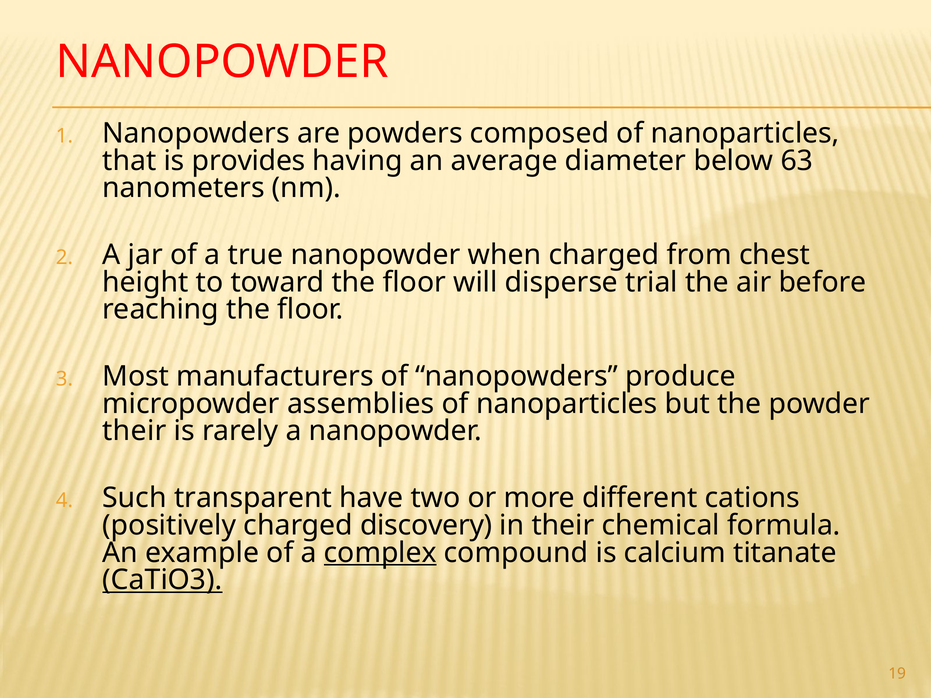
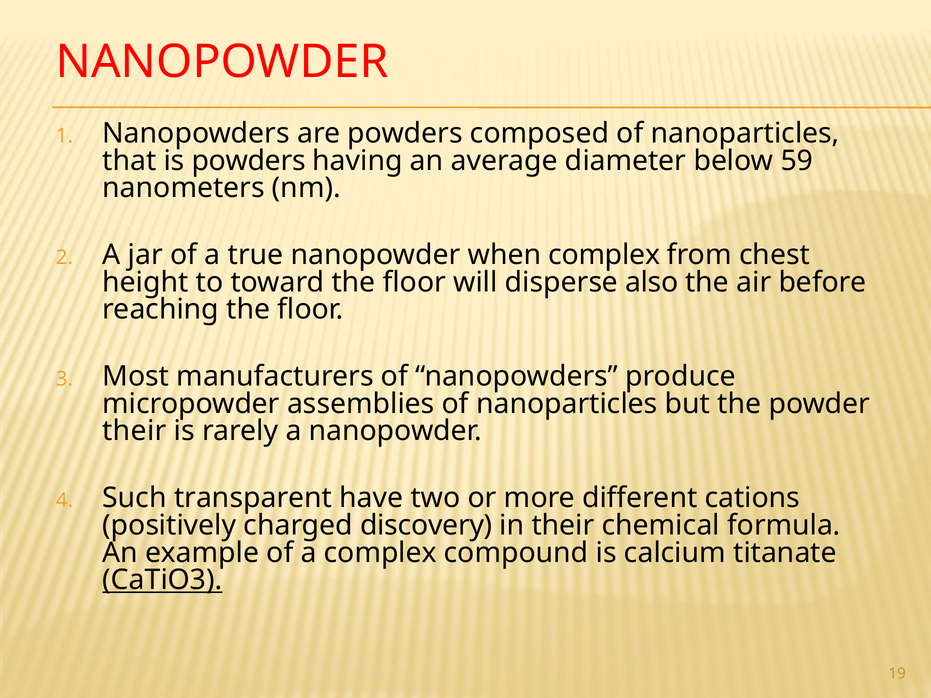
is provides: provides -> powders
63: 63 -> 59
when charged: charged -> complex
trial: trial -> also
complex at (380, 553) underline: present -> none
